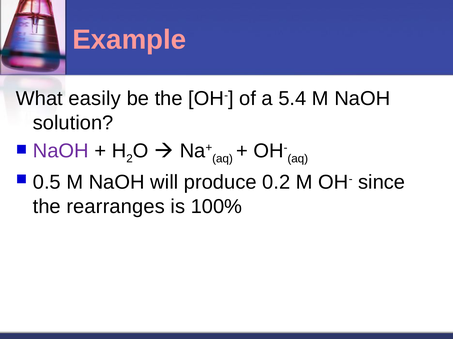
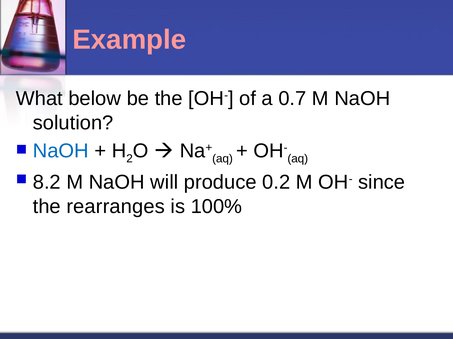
easily: easily -> below
5.4: 5.4 -> 0.7
NaOH at (61, 151) colour: purple -> blue
0.5: 0.5 -> 8.2
